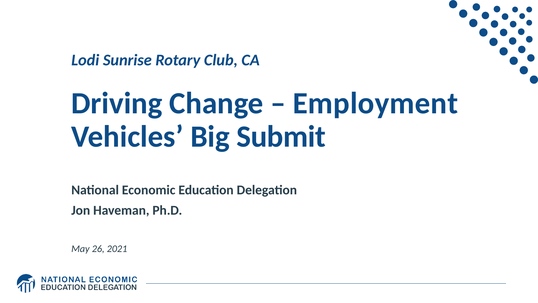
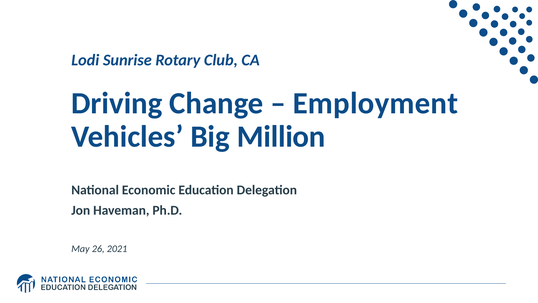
Submit: Submit -> Million
